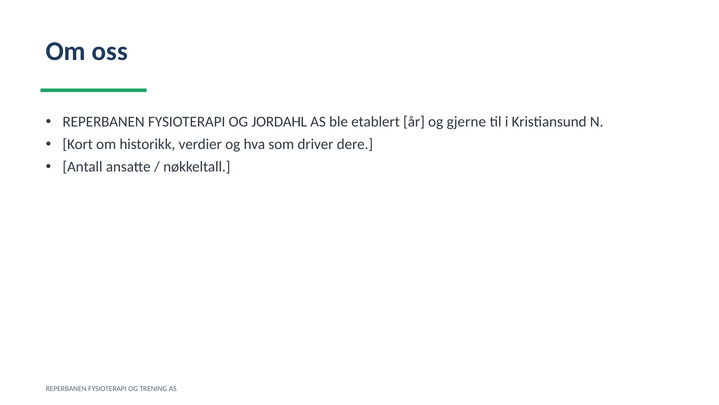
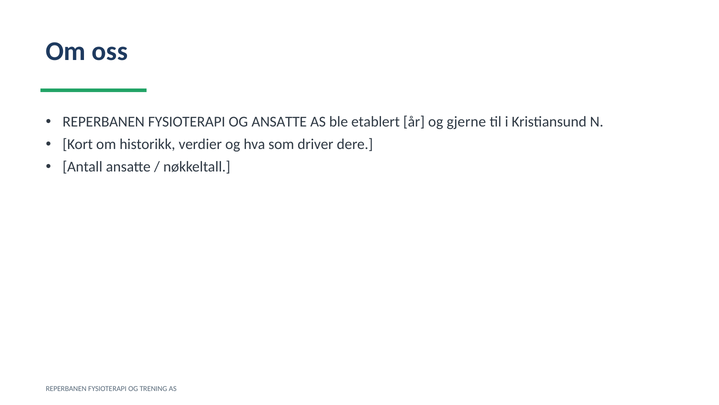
OG JORDAHL: JORDAHL -> ANSATTE
